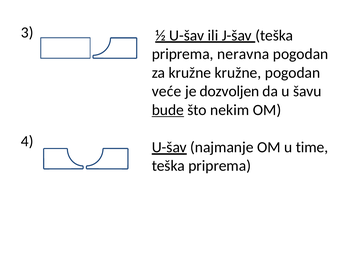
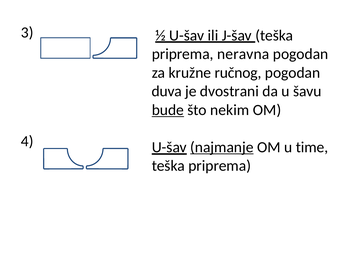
kružne kružne: kružne -> ručnog
veće: veće -> duva
dozvoljen: dozvoljen -> dvostrani
najmanje underline: none -> present
